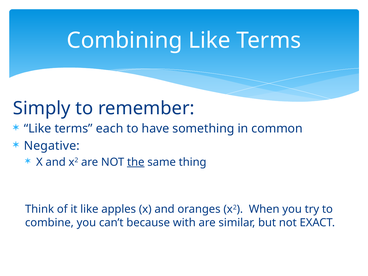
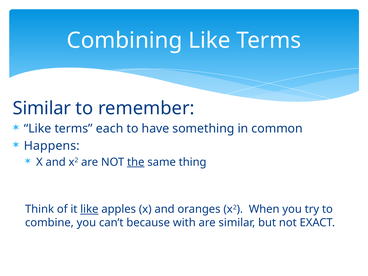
Simply at (42, 108): Simply -> Similar
Negative: Negative -> Happens
like at (89, 209) underline: none -> present
